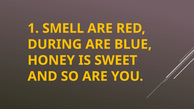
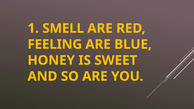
DURING: DURING -> FEELING
